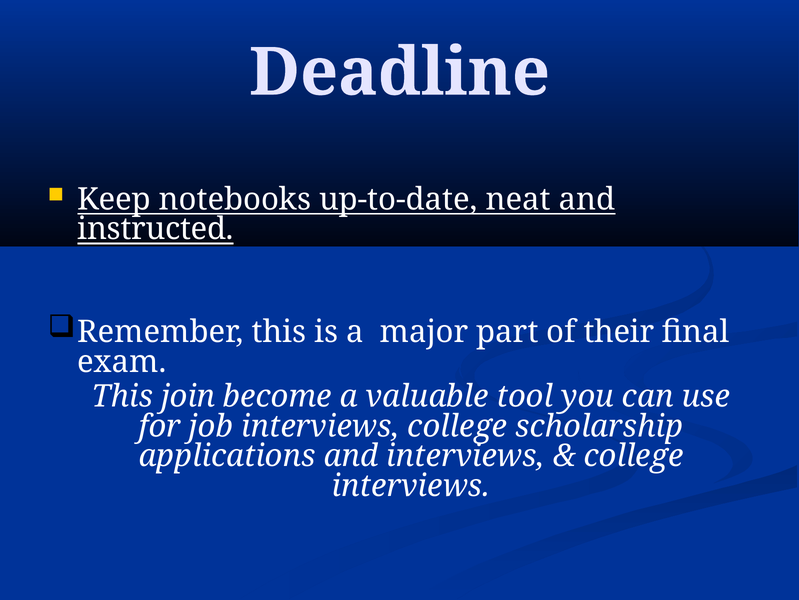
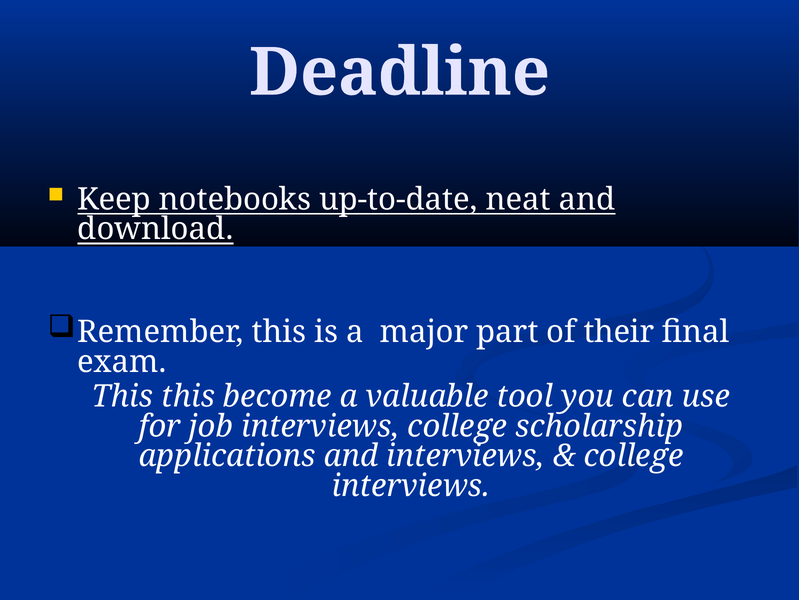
instructed: instructed -> download
This join: join -> this
